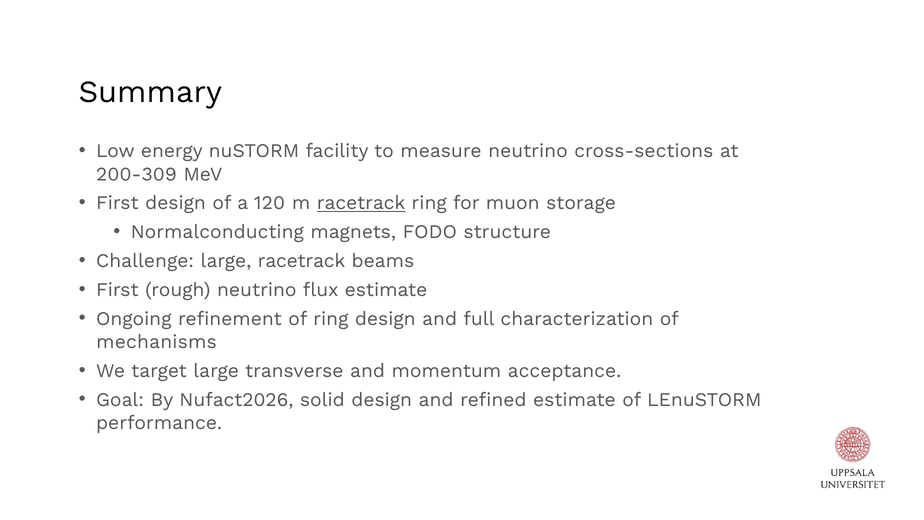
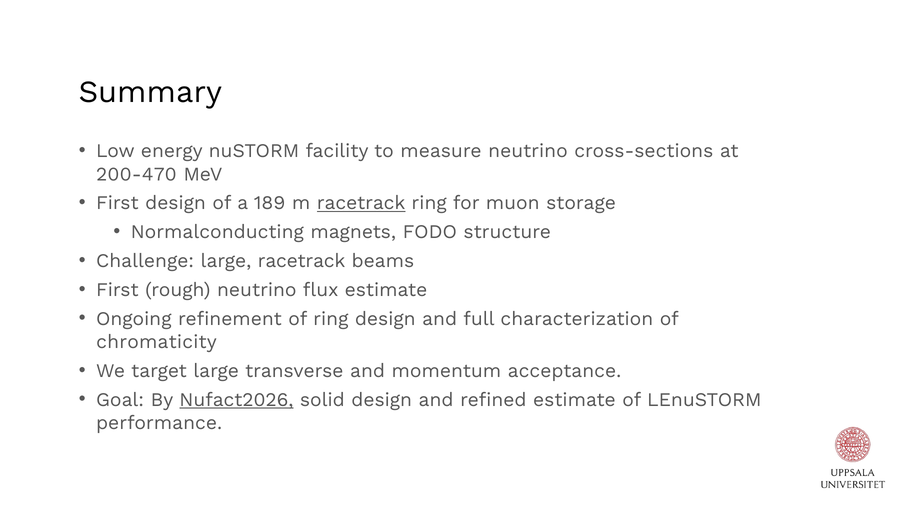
200-309: 200-309 -> 200-470
120: 120 -> 189
mechanisms: mechanisms -> chromaticity
Nufact2026 underline: none -> present
